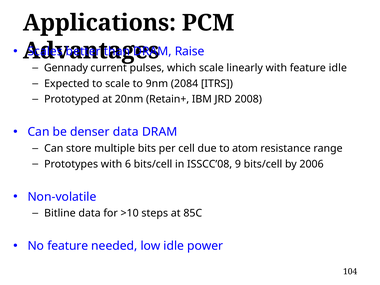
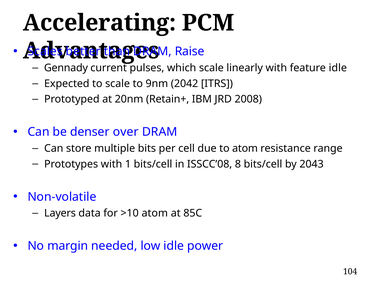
Applications: Applications -> Accelerating
2084: 2084 -> 2042
denser data: data -> over
6: 6 -> 1
9: 9 -> 8
2006: 2006 -> 2043
Bitline: Bitline -> Layers
>10 steps: steps -> atom
No feature: feature -> margin
